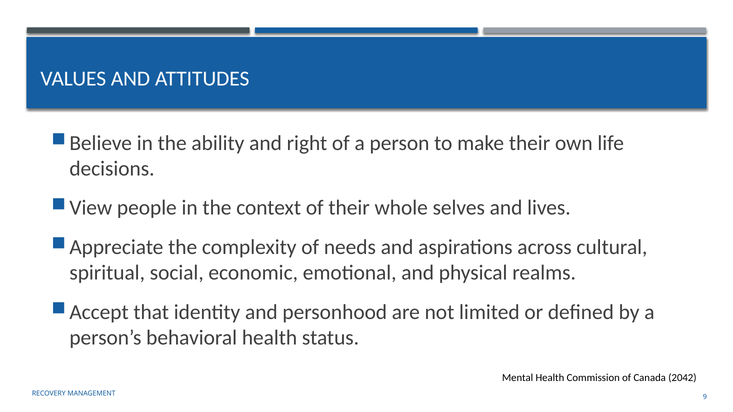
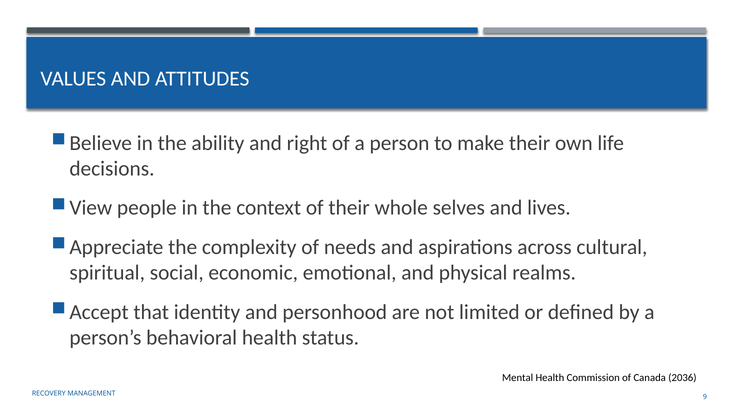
2042: 2042 -> 2036
